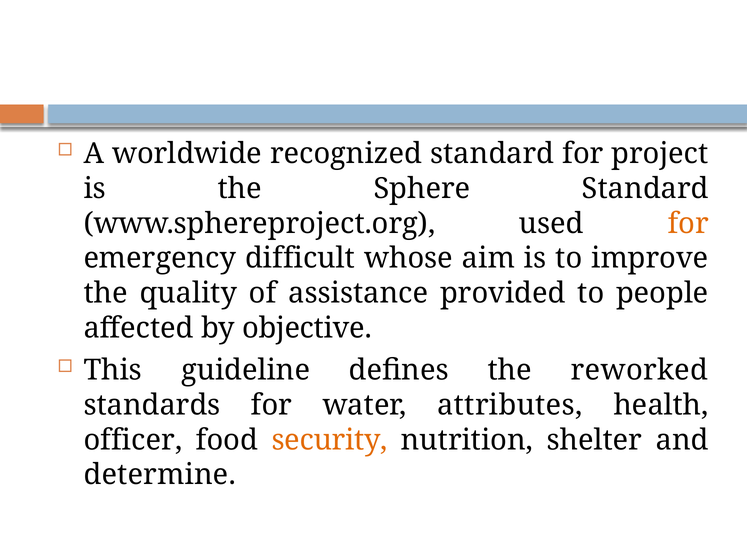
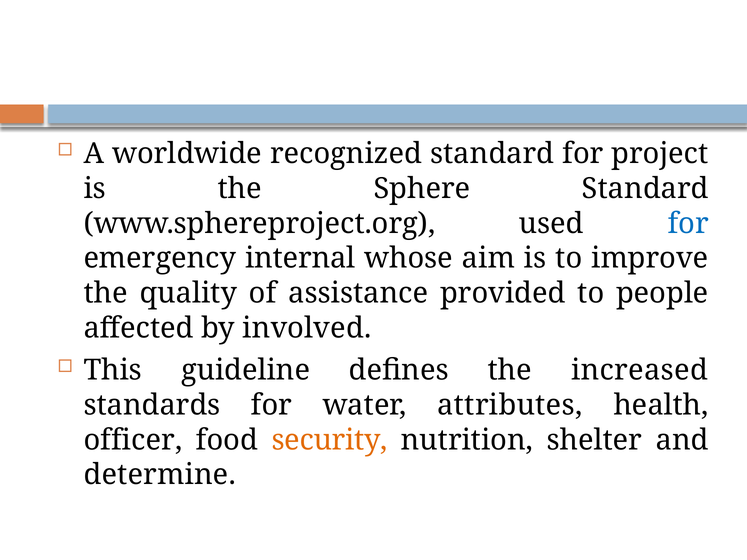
for at (688, 224) colour: orange -> blue
difficult: difficult -> internal
objective: objective -> involved
reworked: reworked -> increased
